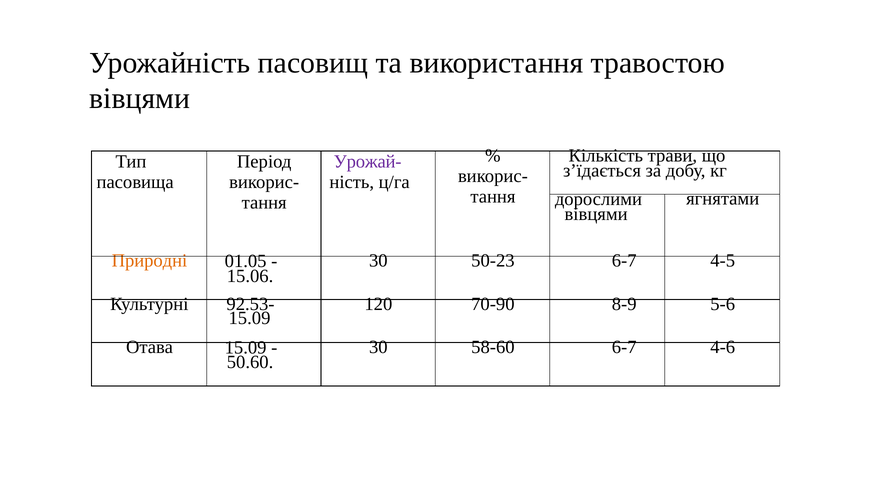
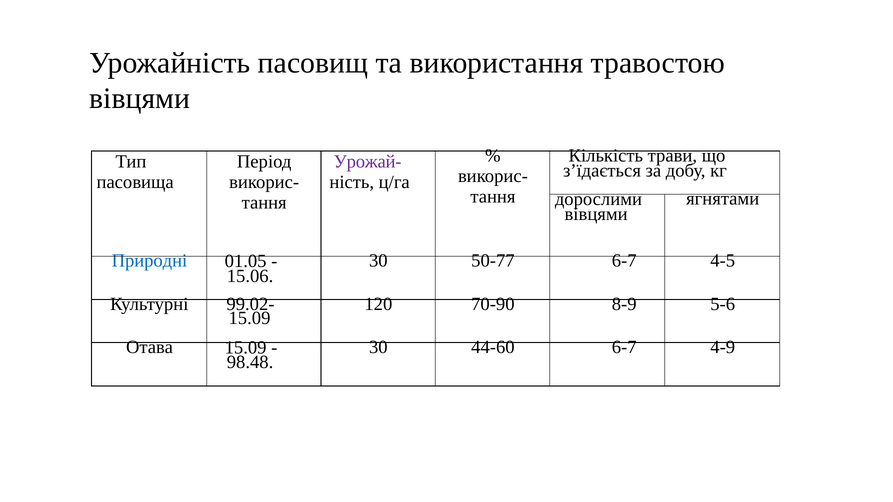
Природні colour: orange -> blue
50-23: 50-23 -> 50-77
92.53-: 92.53- -> 99.02-
58-60: 58-60 -> 44-60
4-6: 4-6 -> 4-9
50.60: 50.60 -> 98.48
